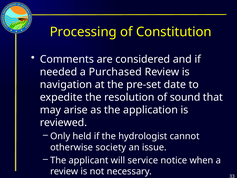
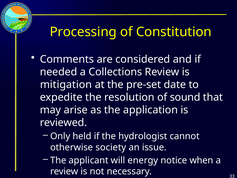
Purchased: Purchased -> Collections
navigation: navigation -> mitigation
service: service -> energy
